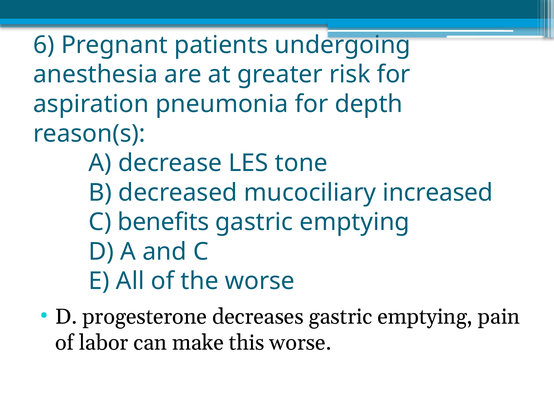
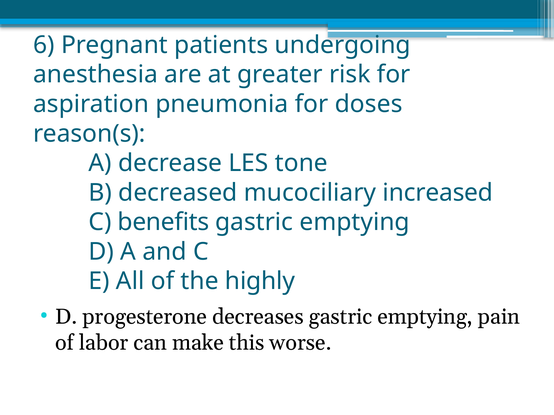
depth: depth -> doses
the worse: worse -> highly
